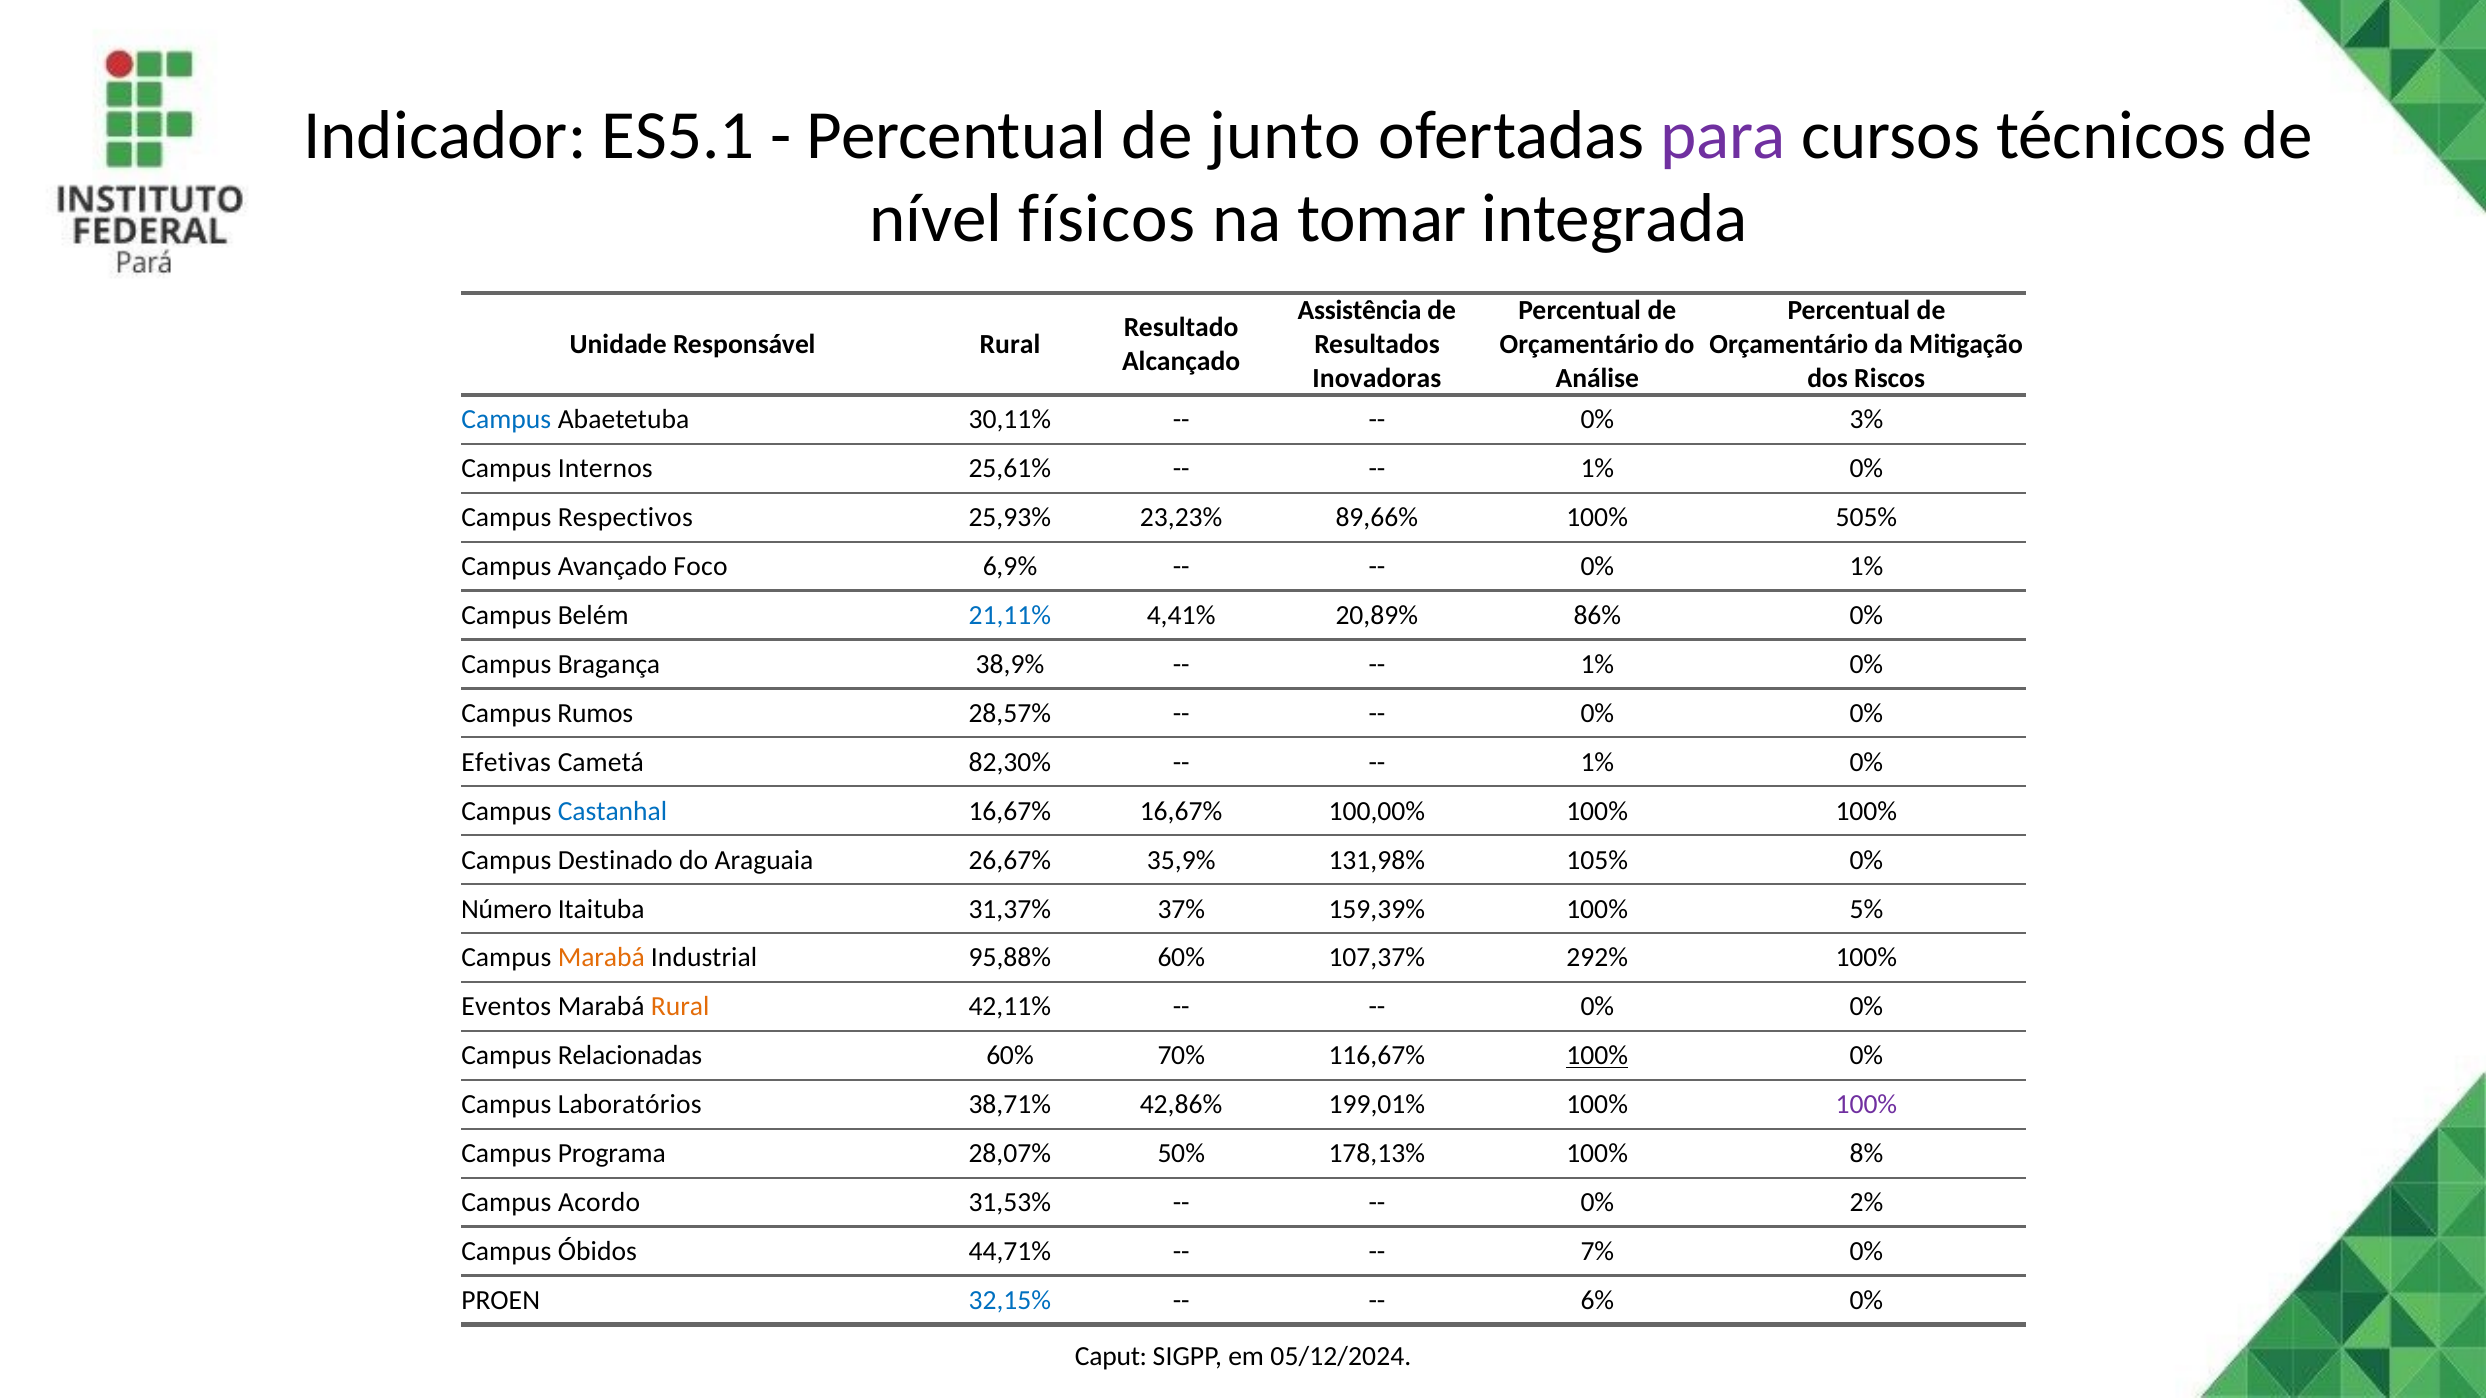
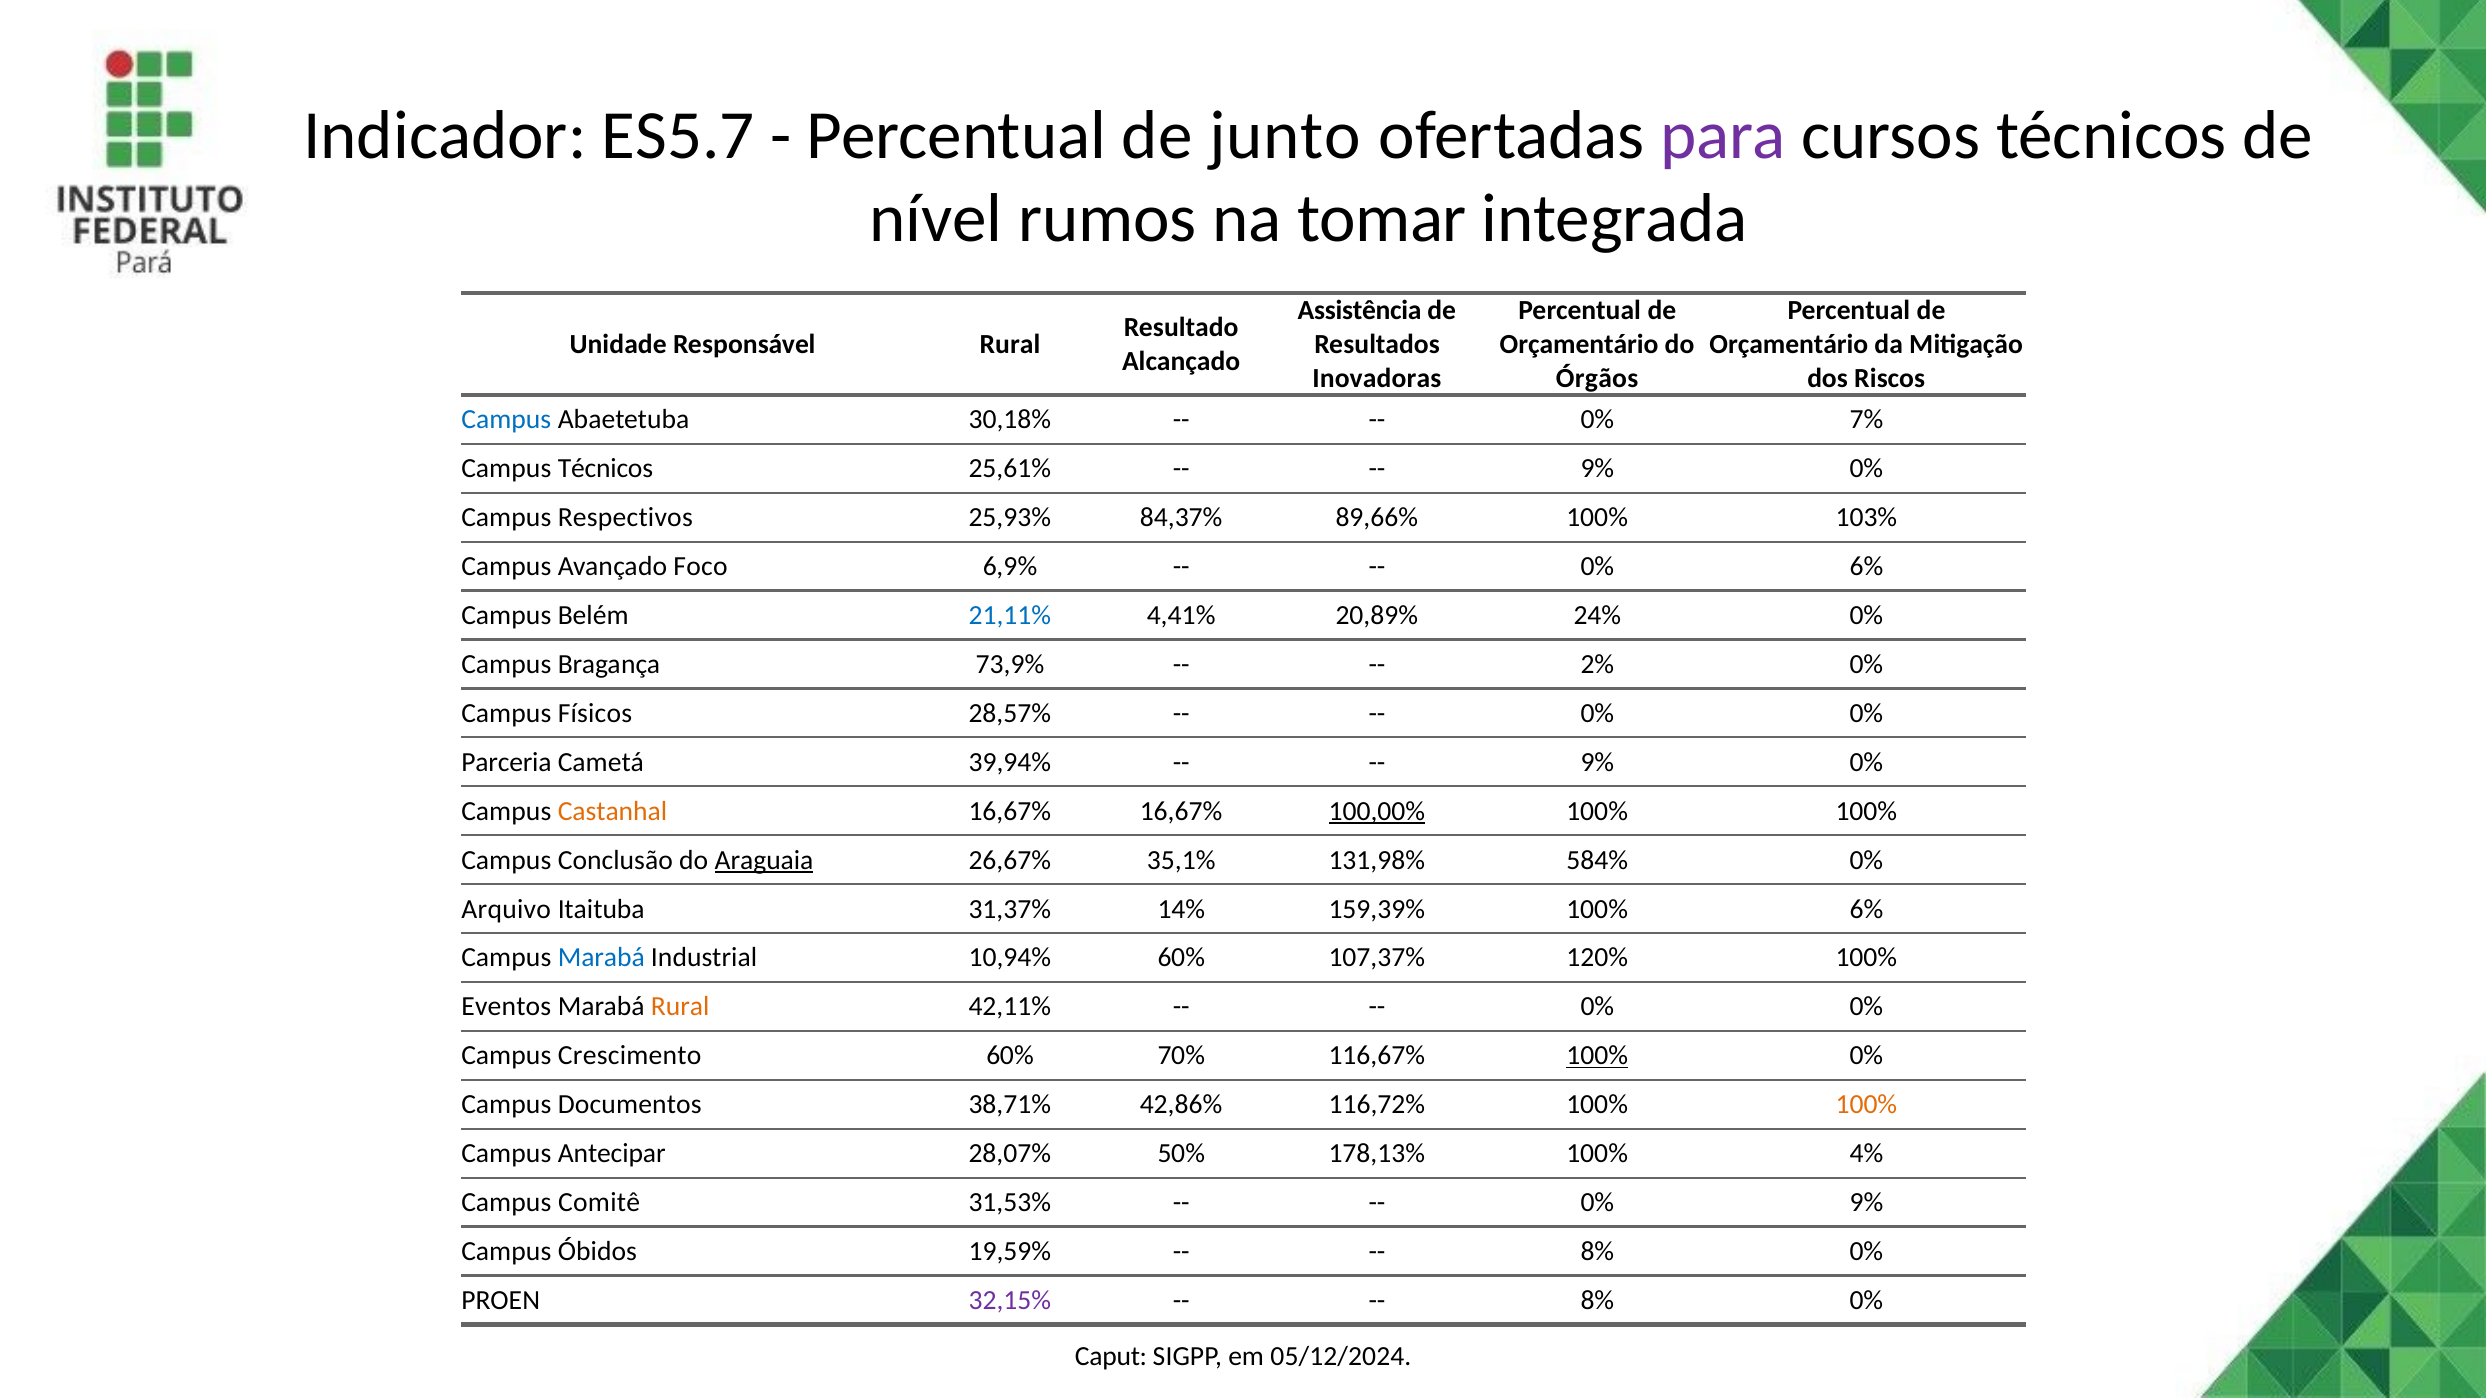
ES5.1: ES5.1 -> ES5.7
físicos: físicos -> rumos
Análise: Análise -> Órgãos
30,11%: 30,11% -> 30,18%
3%: 3% -> 7%
Campus Internos: Internos -> Técnicos
1% at (1597, 469): 1% -> 9%
23,23%: 23,23% -> 84,37%
505%: 505% -> 103%
0% 1%: 1% -> 6%
86%: 86% -> 24%
38,9%: 38,9% -> 73,9%
1% at (1597, 665): 1% -> 2%
Rumos: Rumos -> Físicos
Efetivas: Efetivas -> Parceria
82,30%: 82,30% -> 39,94%
1% at (1597, 762): 1% -> 9%
Castanhal colour: blue -> orange
100,00% underline: none -> present
Destinado: Destinado -> Conclusão
Araguaia underline: none -> present
35,9%: 35,9% -> 35,1%
105%: 105% -> 584%
Número: Número -> Arquivo
37%: 37% -> 14%
100% 5%: 5% -> 6%
Marabá at (601, 958) colour: orange -> blue
95,88%: 95,88% -> 10,94%
292%: 292% -> 120%
Relacionadas: Relacionadas -> Crescimento
Laboratórios: Laboratórios -> Documentos
199,01%: 199,01% -> 116,72%
100% at (1866, 1105) colour: purple -> orange
Programa: Programa -> Antecipar
8%: 8% -> 4%
Acordo: Acordo -> Comitê
0% 2%: 2% -> 9%
44,71%: 44,71% -> 19,59%
7% at (1597, 1252): 7% -> 8%
32,15% colour: blue -> purple
6% at (1597, 1301): 6% -> 8%
